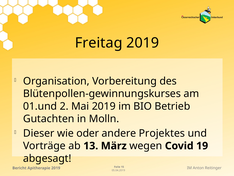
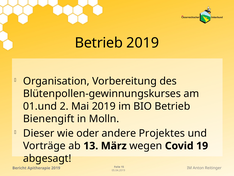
Freitag at (99, 43): Freitag -> Betrieb
Gutachten: Gutachten -> Bienengift
